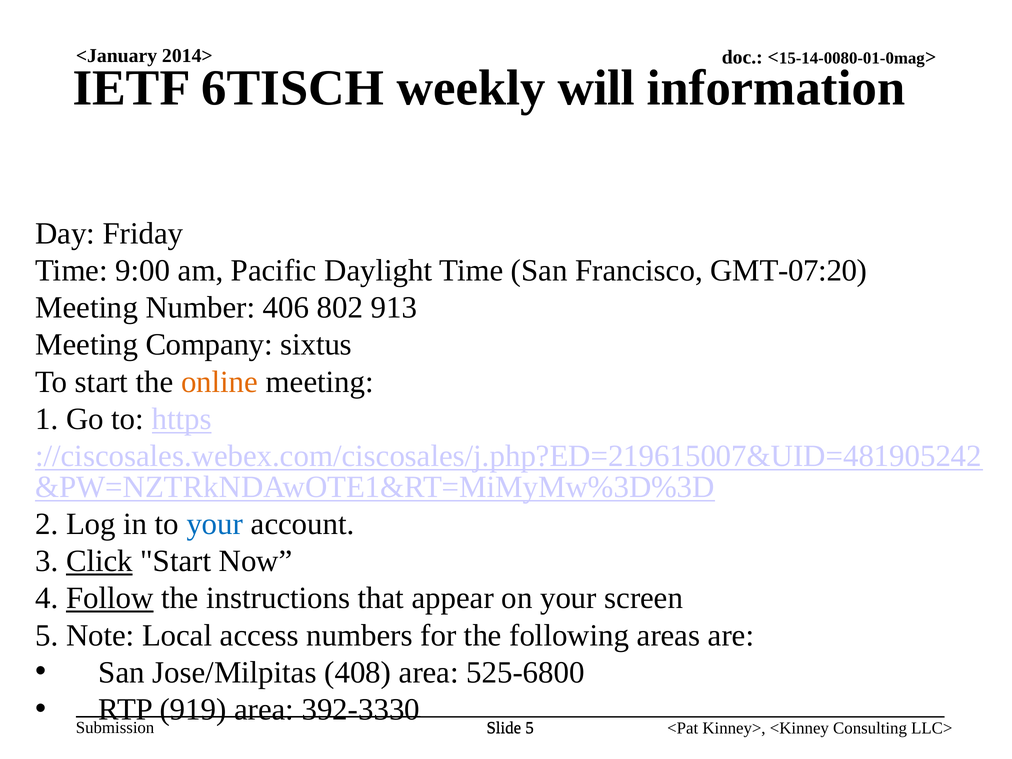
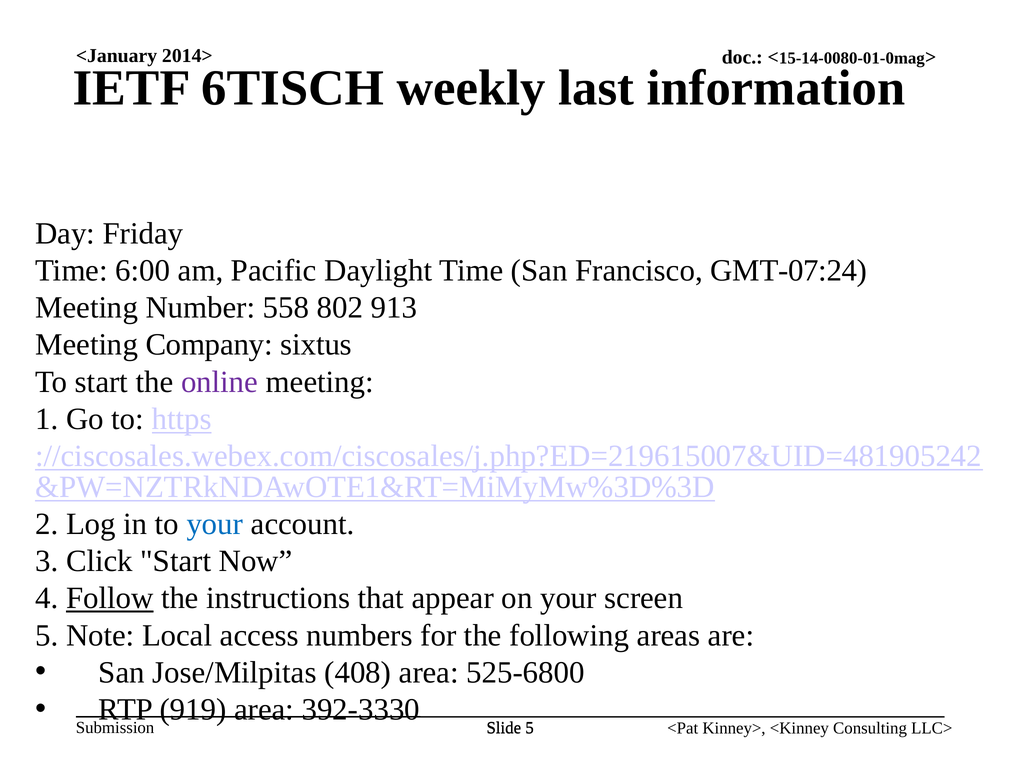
will: will -> last
9:00: 9:00 -> 6:00
GMT-07:20: GMT-07:20 -> GMT-07:24
406: 406 -> 558
online colour: orange -> purple
Click underline: present -> none
